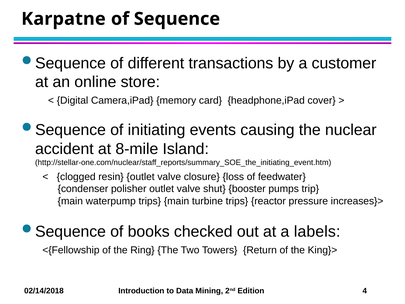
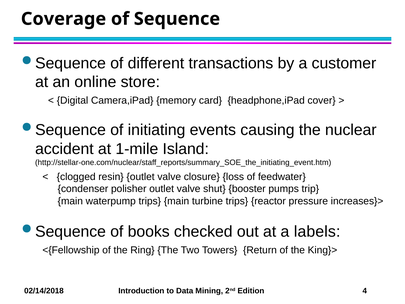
Karpatne: Karpatne -> Coverage
8-mile: 8-mile -> 1-mile
